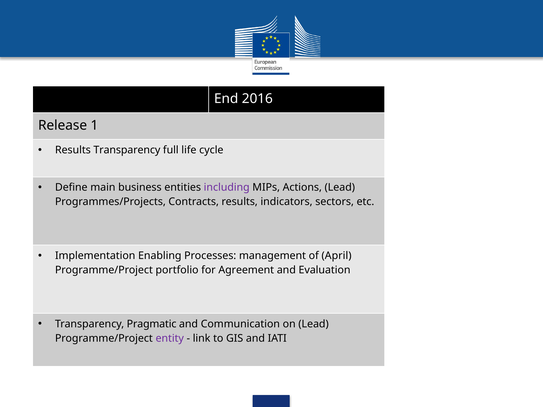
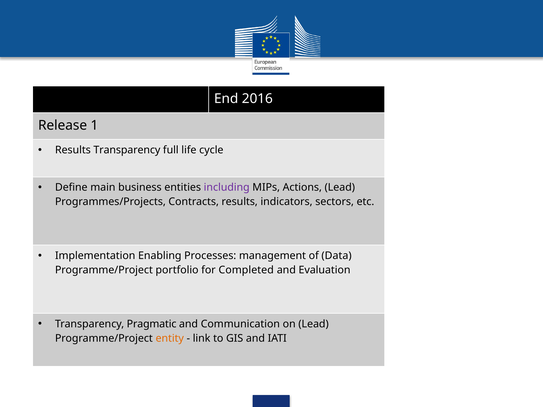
April: April -> Data
Agreement: Agreement -> Completed
entity colour: purple -> orange
